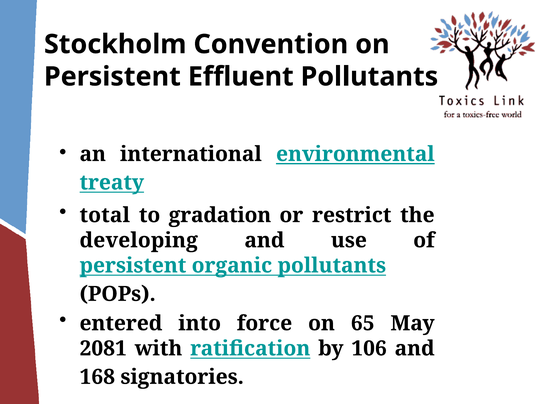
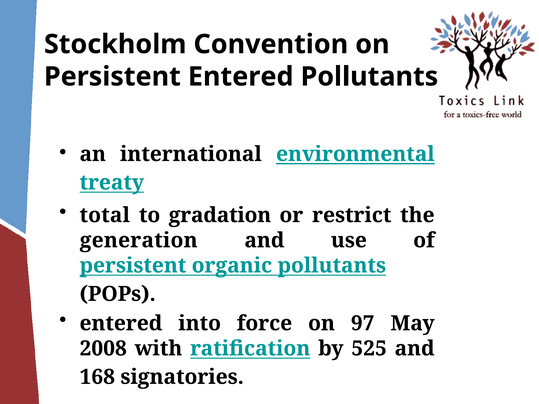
Persistent Effluent: Effluent -> Entered
developing: developing -> generation
65: 65 -> 97
2081: 2081 -> 2008
106: 106 -> 525
